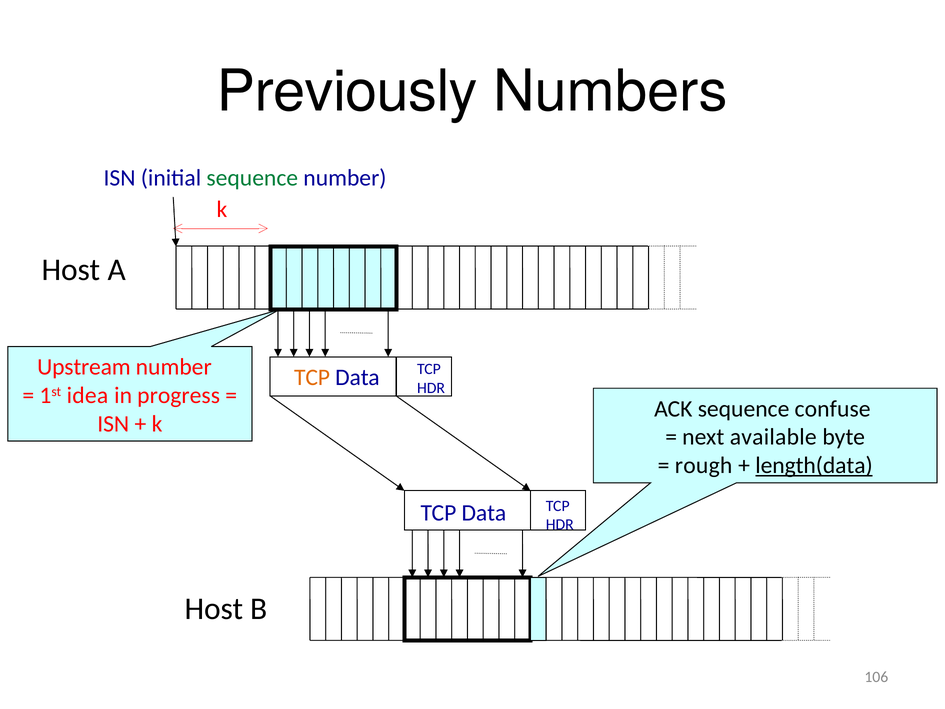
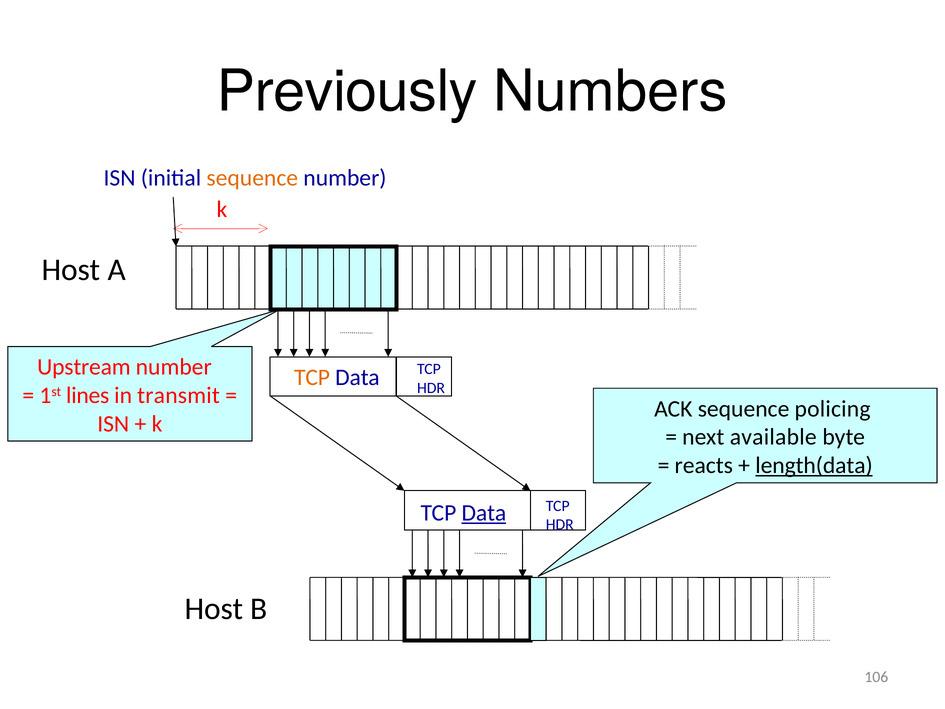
sequence at (252, 178) colour: green -> orange
idea: idea -> lines
progress: progress -> transmit
confuse: confuse -> policing
rough: rough -> reacts
Data at (484, 513) underline: none -> present
